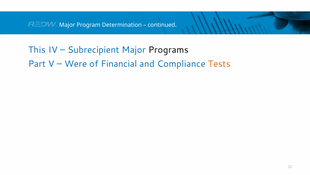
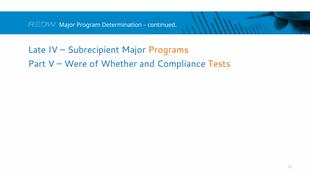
This: This -> Late
Programs colour: black -> orange
Financial: Financial -> Whether
